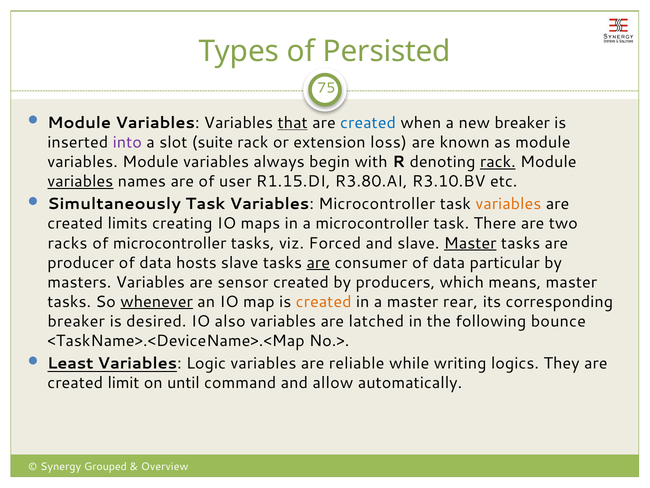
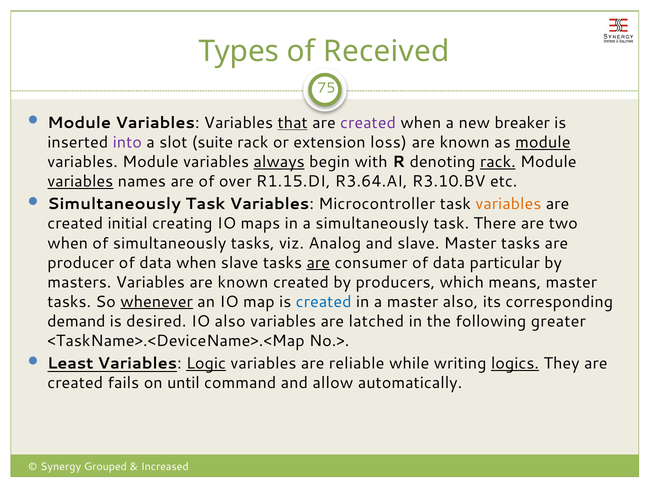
Persisted: Persisted -> Received
created at (368, 123) colour: blue -> purple
module at (543, 142) underline: none -> present
always underline: none -> present
user: user -> over
R3.80.AI: R3.80.AI -> R3.64.AI
limits: limits -> initial
a microcontroller: microcontroller -> simultaneously
racks at (68, 243): racks -> when
of microcontroller: microcontroller -> simultaneously
Forced: Forced -> Analog
Master at (470, 243) underline: present -> none
data hosts: hosts -> when
Variables are sensor: sensor -> known
created at (324, 301) colour: orange -> blue
master rear: rear -> also
breaker at (76, 321): breaker -> demand
bounce: bounce -> greater
Logic underline: none -> present
logics underline: none -> present
limit: limit -> fails
Overview: Overview -> Increased
